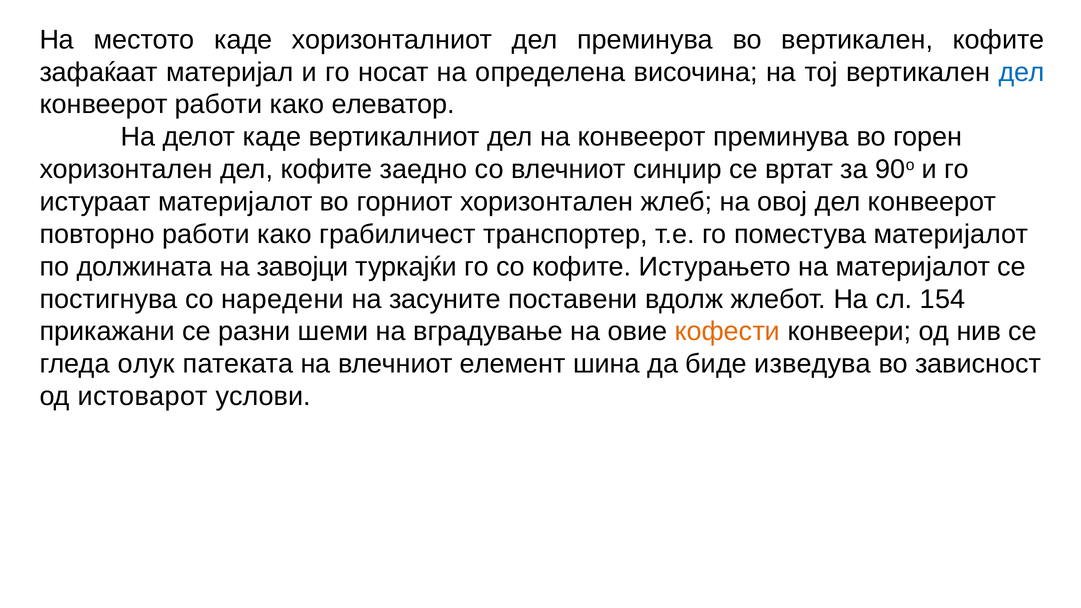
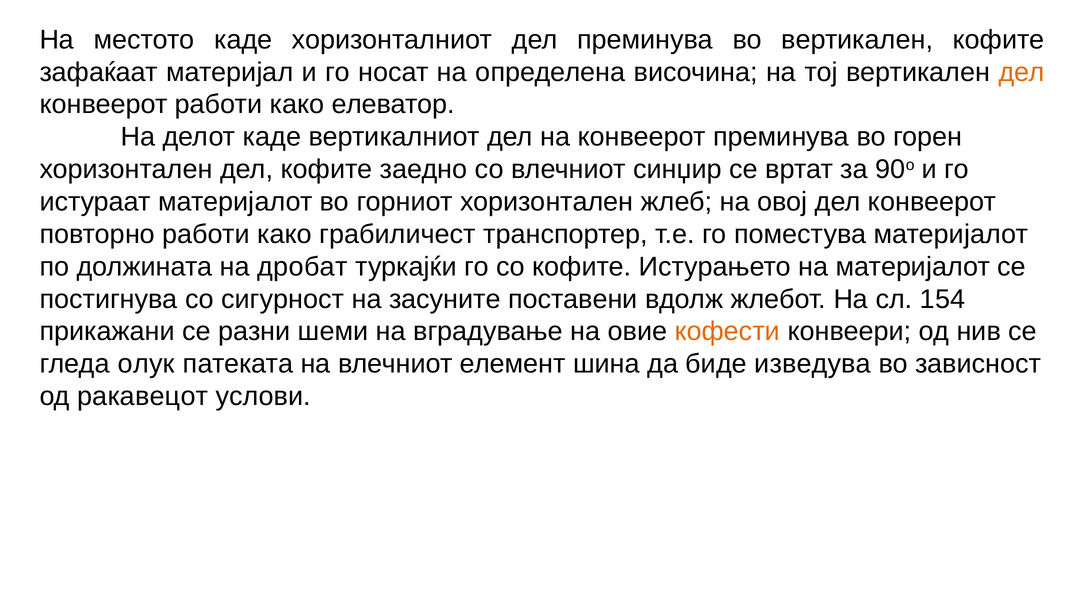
дел at (1022, 72) colour: blue -> orange
завојци: завојци -> дробат
наредени: наредени -> сигурност
истоварот: истоварот -> ракавецот
